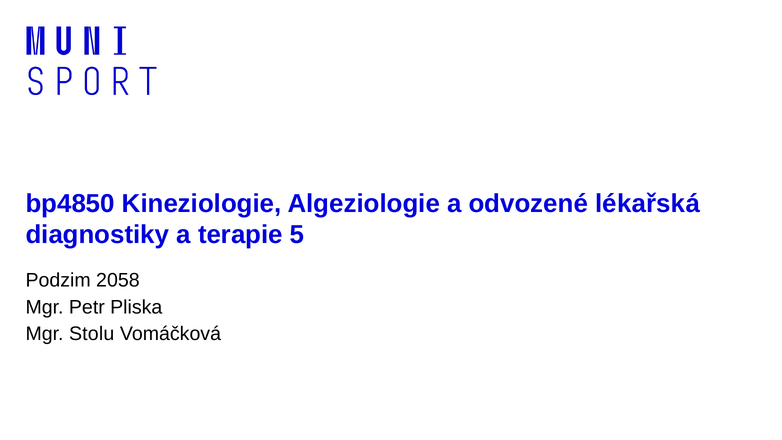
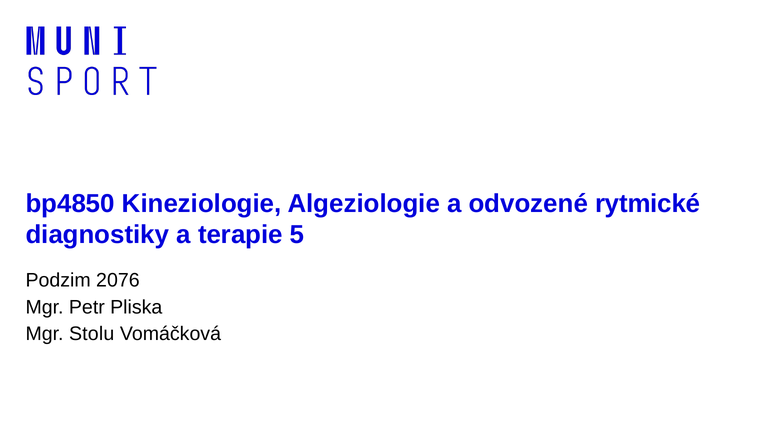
lékařská: lékařská -> rytmické
2058: 2058 -> 2076
